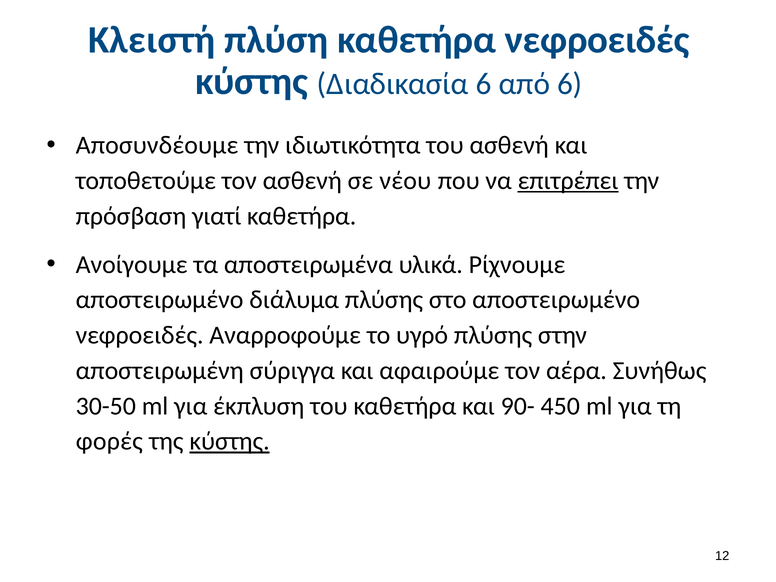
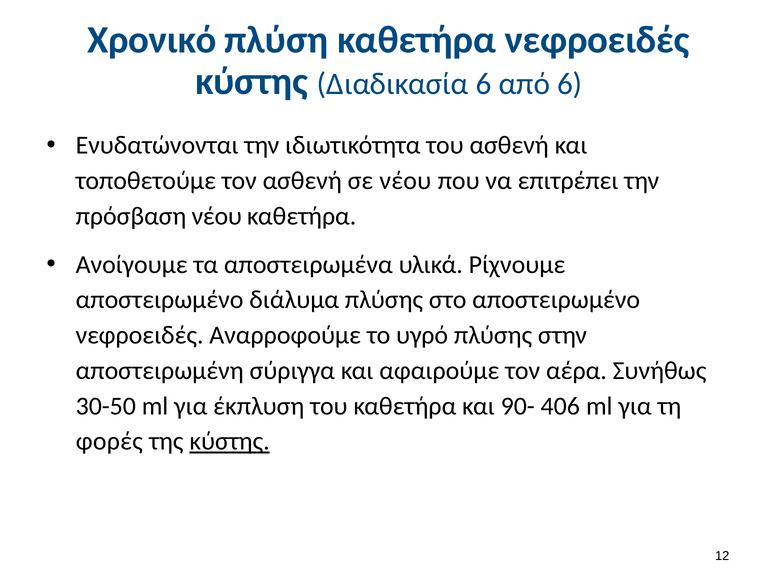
Κλειστή: Κλειστή -> Χρονικό
Αποσυνδέουμε: Αποσυνδέουμε -> Ενυδατώνονται
επιτρέπει underline: present -> none
πρόσβαση γιατί: γιατί -> νέου
450: 450 -> 406
